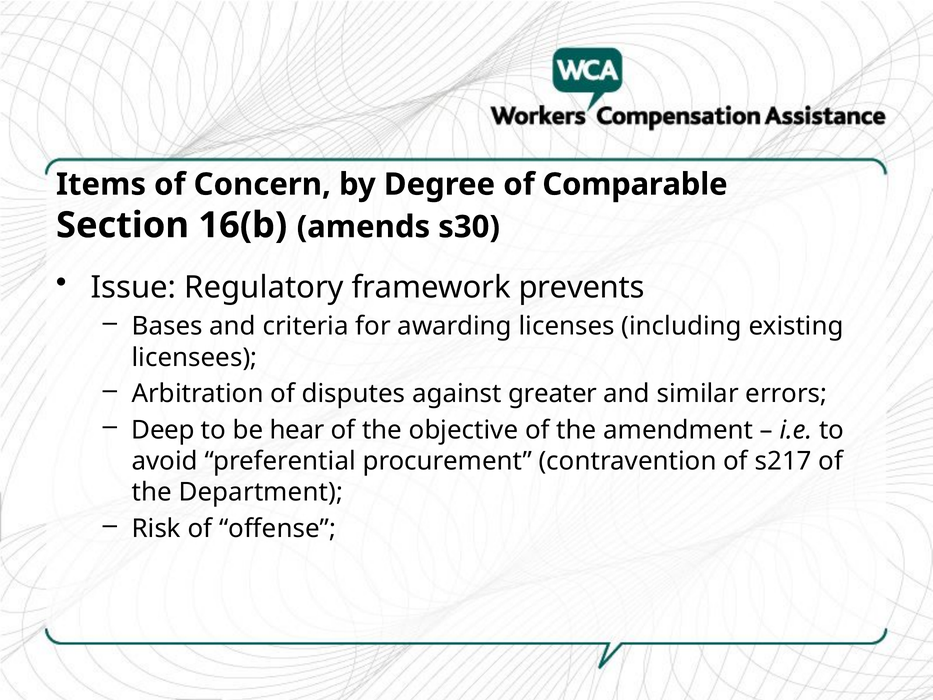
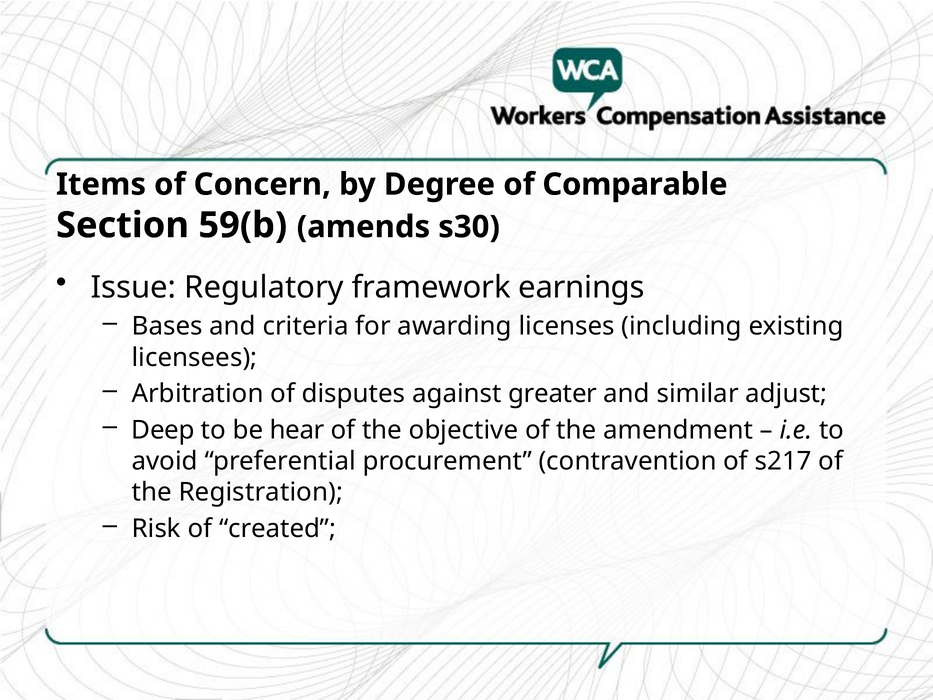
16(b: 16(b -> 59(b
prevents: prevents -> earnings
errors: errors -> adjust
Department: Department -> Registration
offense: offense -> created
